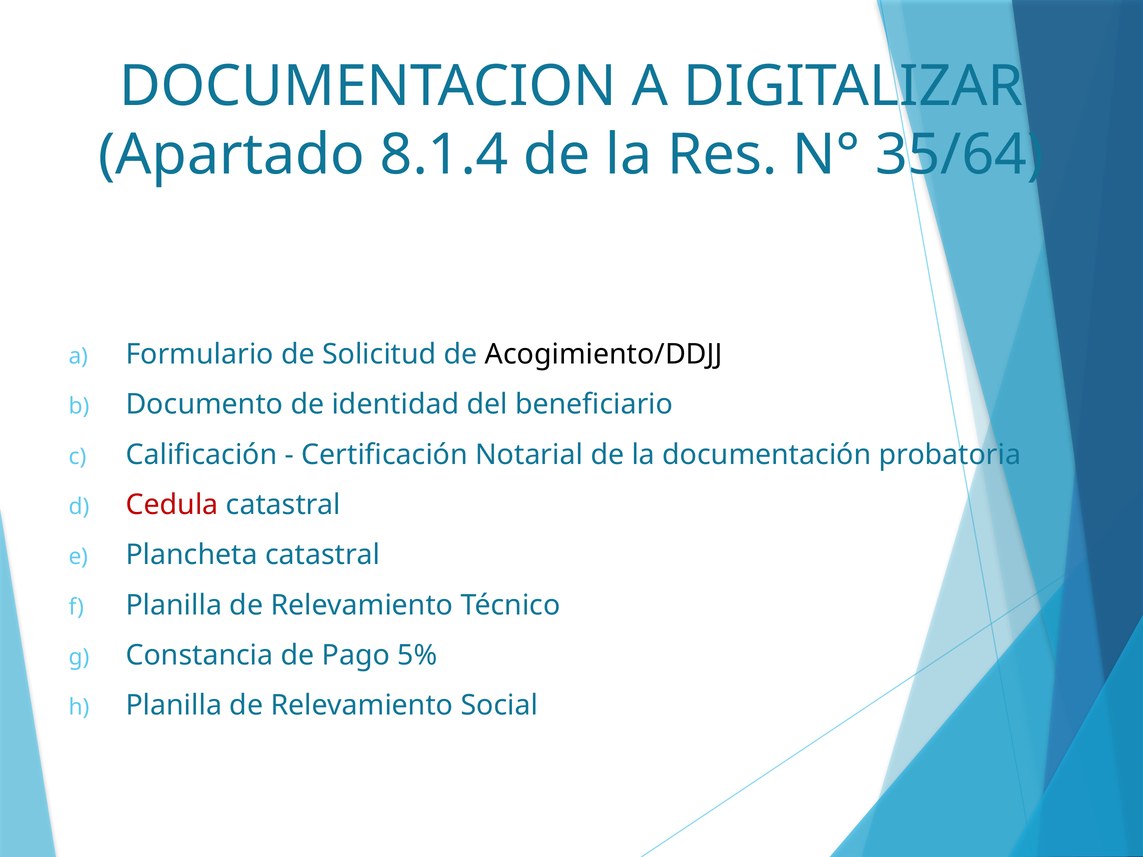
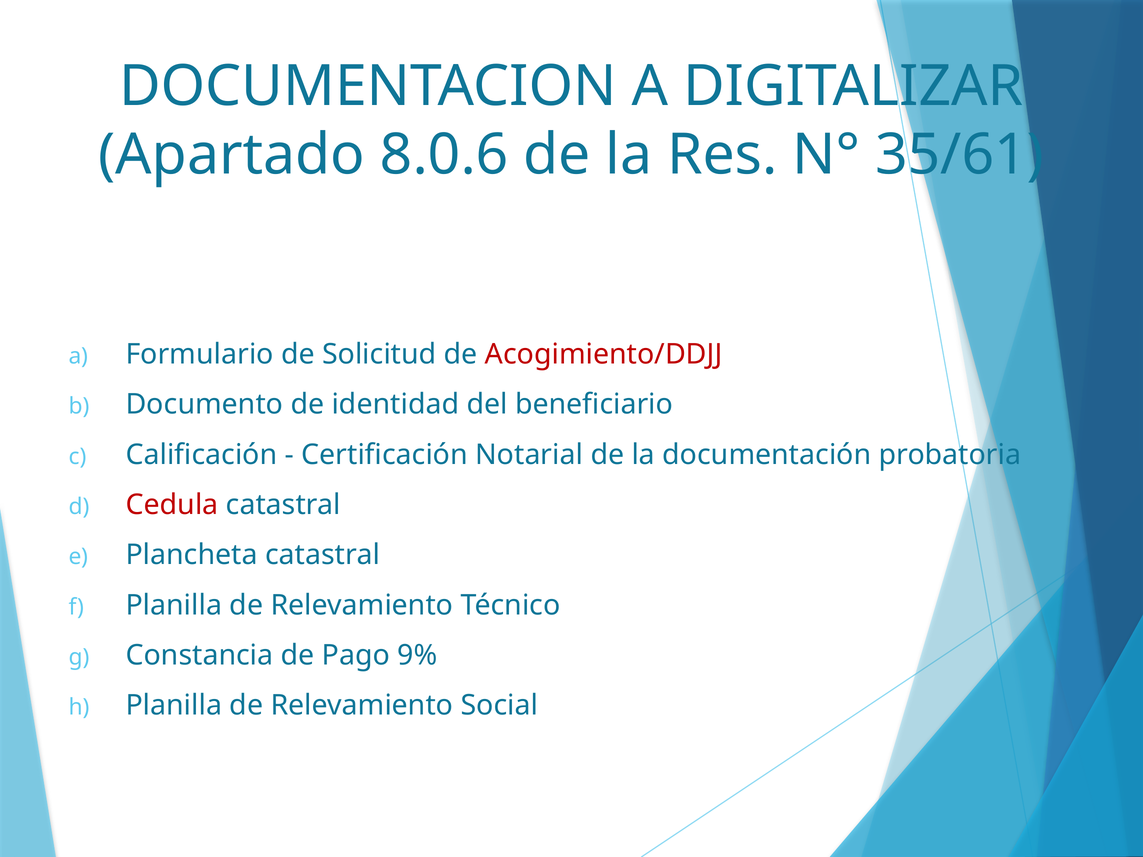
8.1.4: 8.1.4 -> 8.0.6
35/64: 35/64 -> 35/61
Acogimiento/DDJJ colour: black -> red
5%: 5% -> 9%
